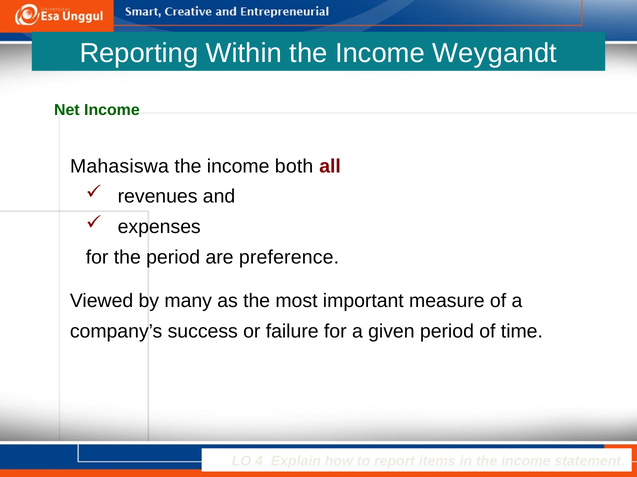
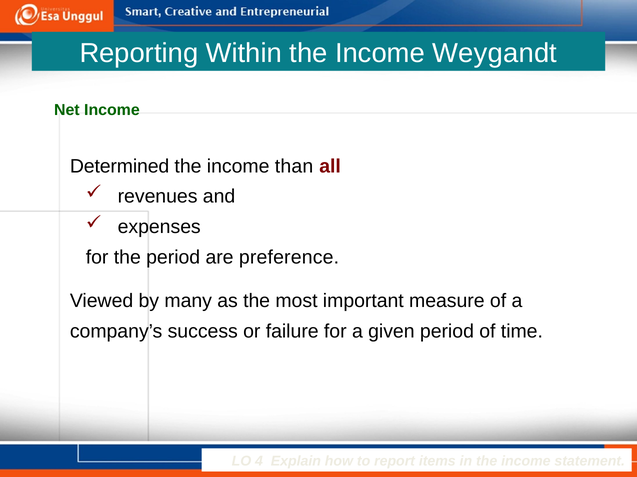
Mahasiswa: Mahasiswa -> Determined
both: both -> than
